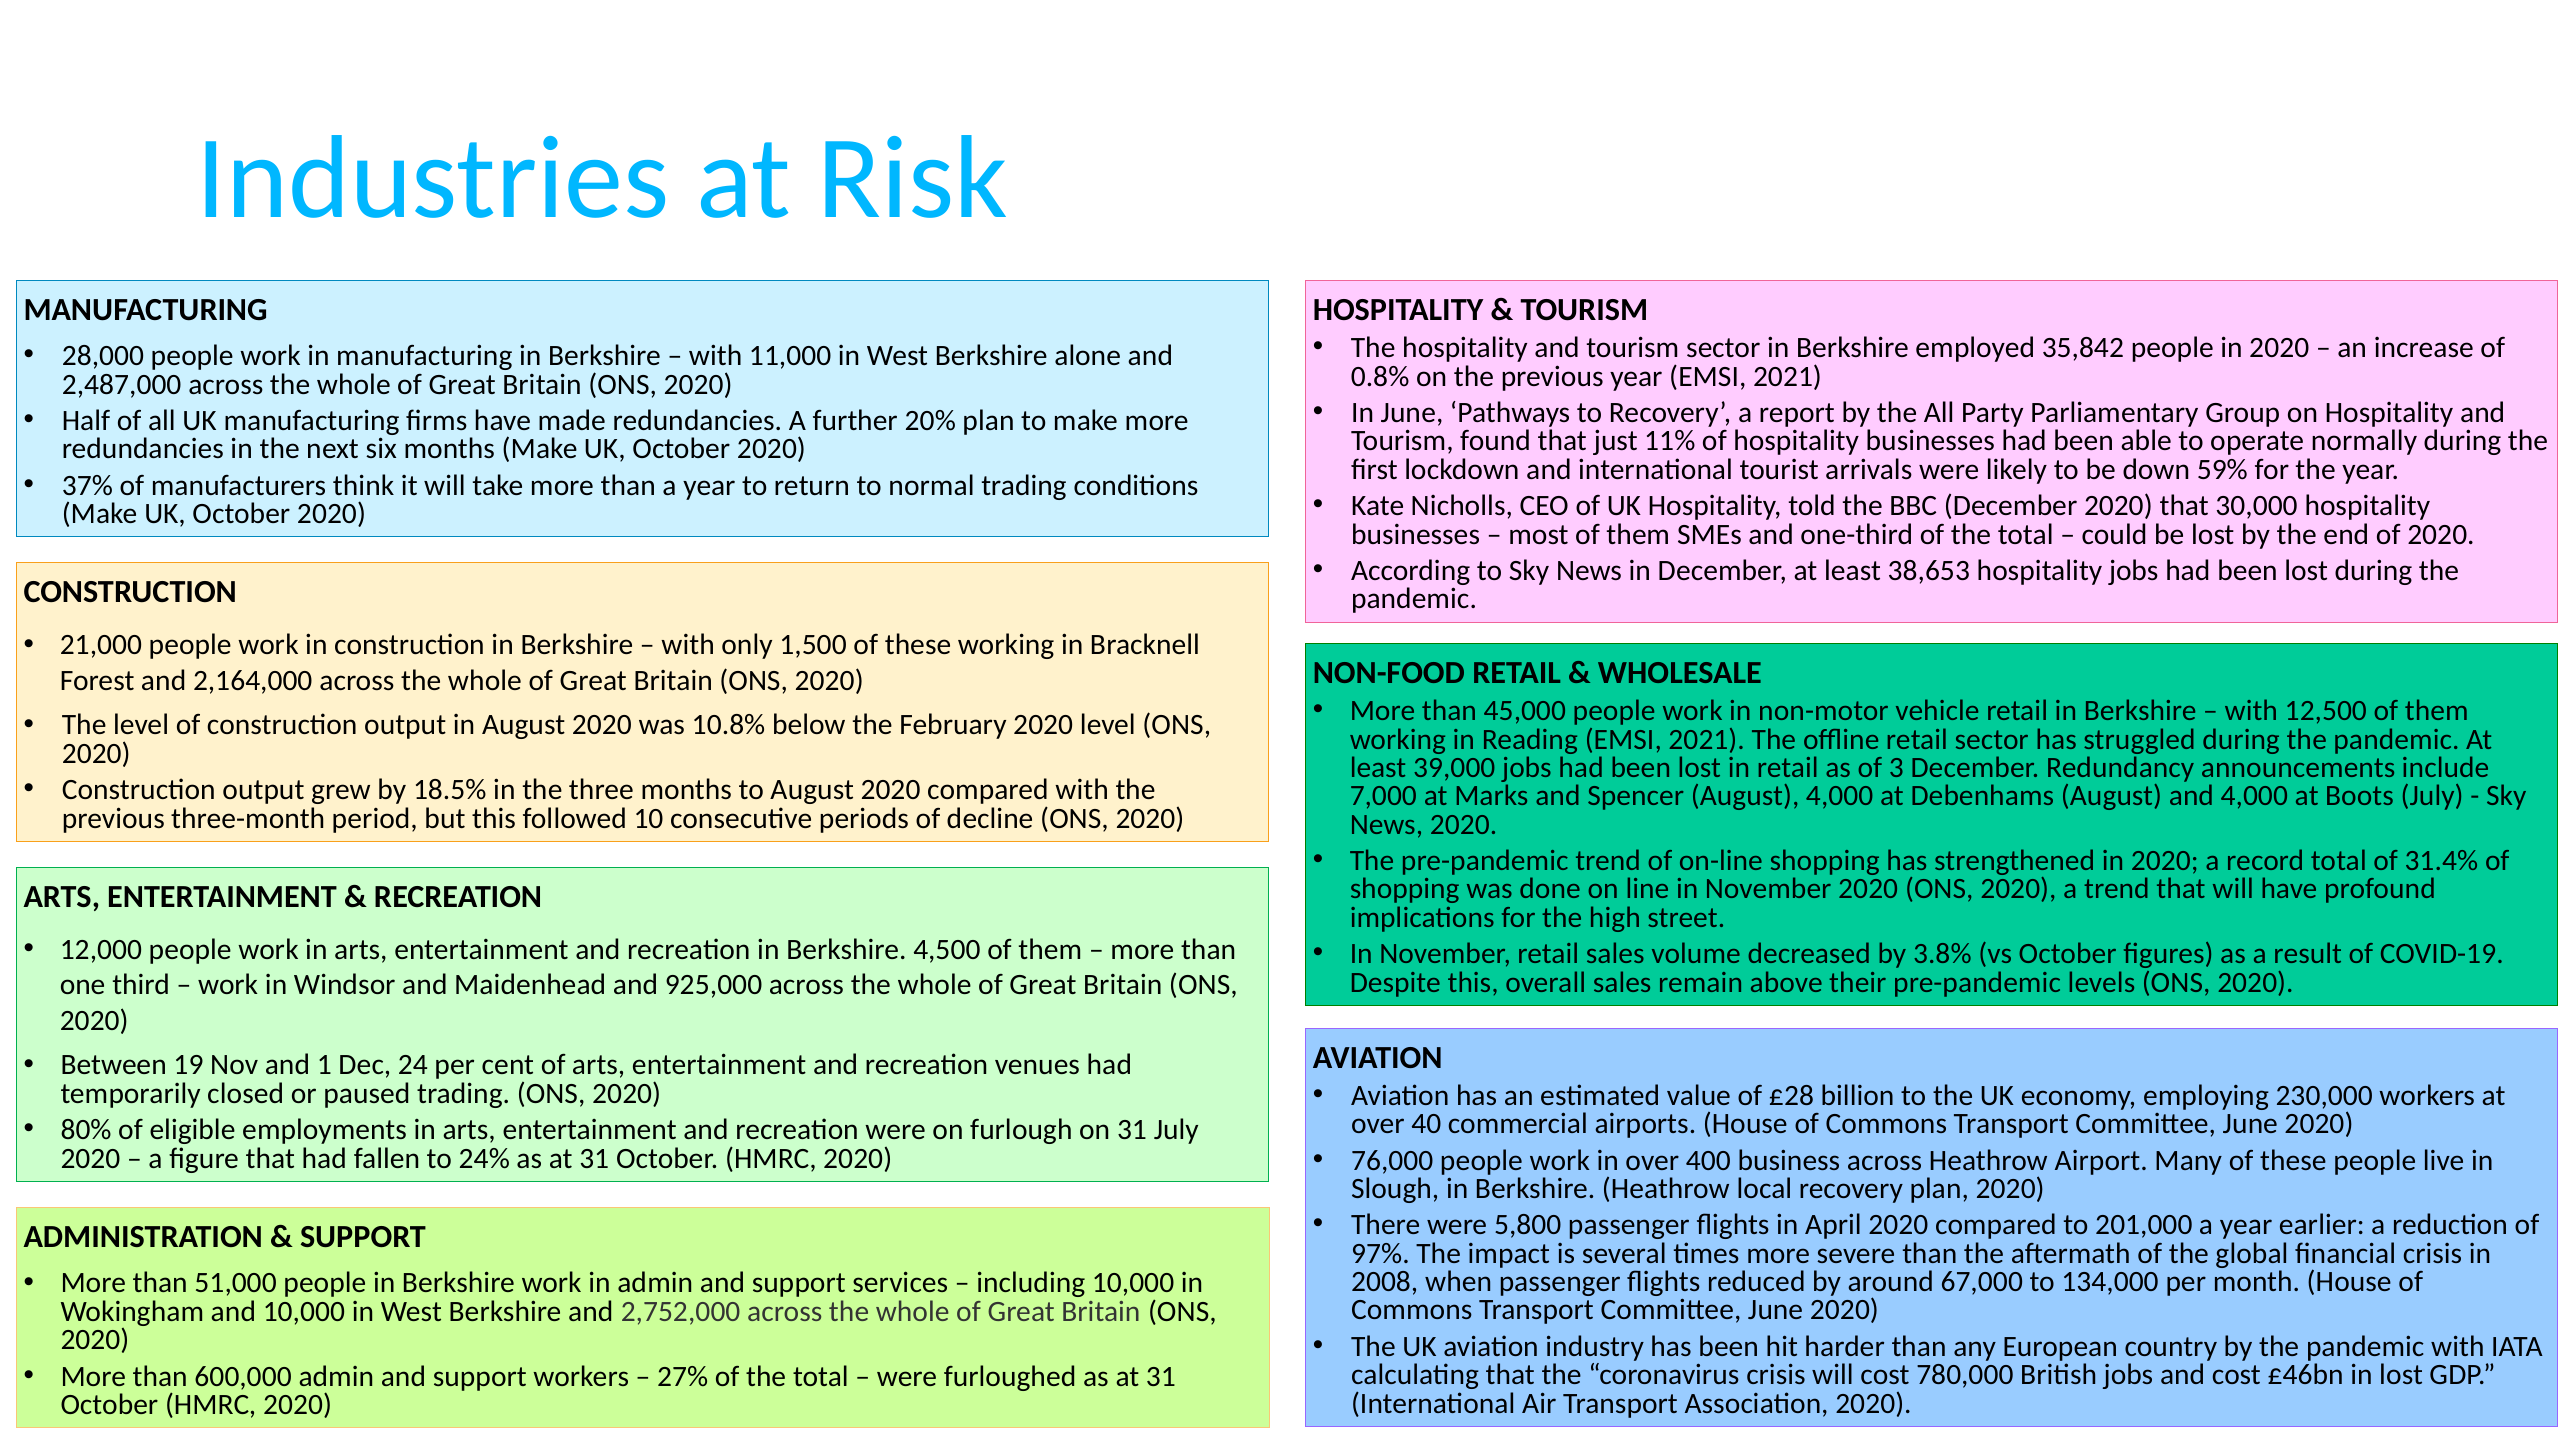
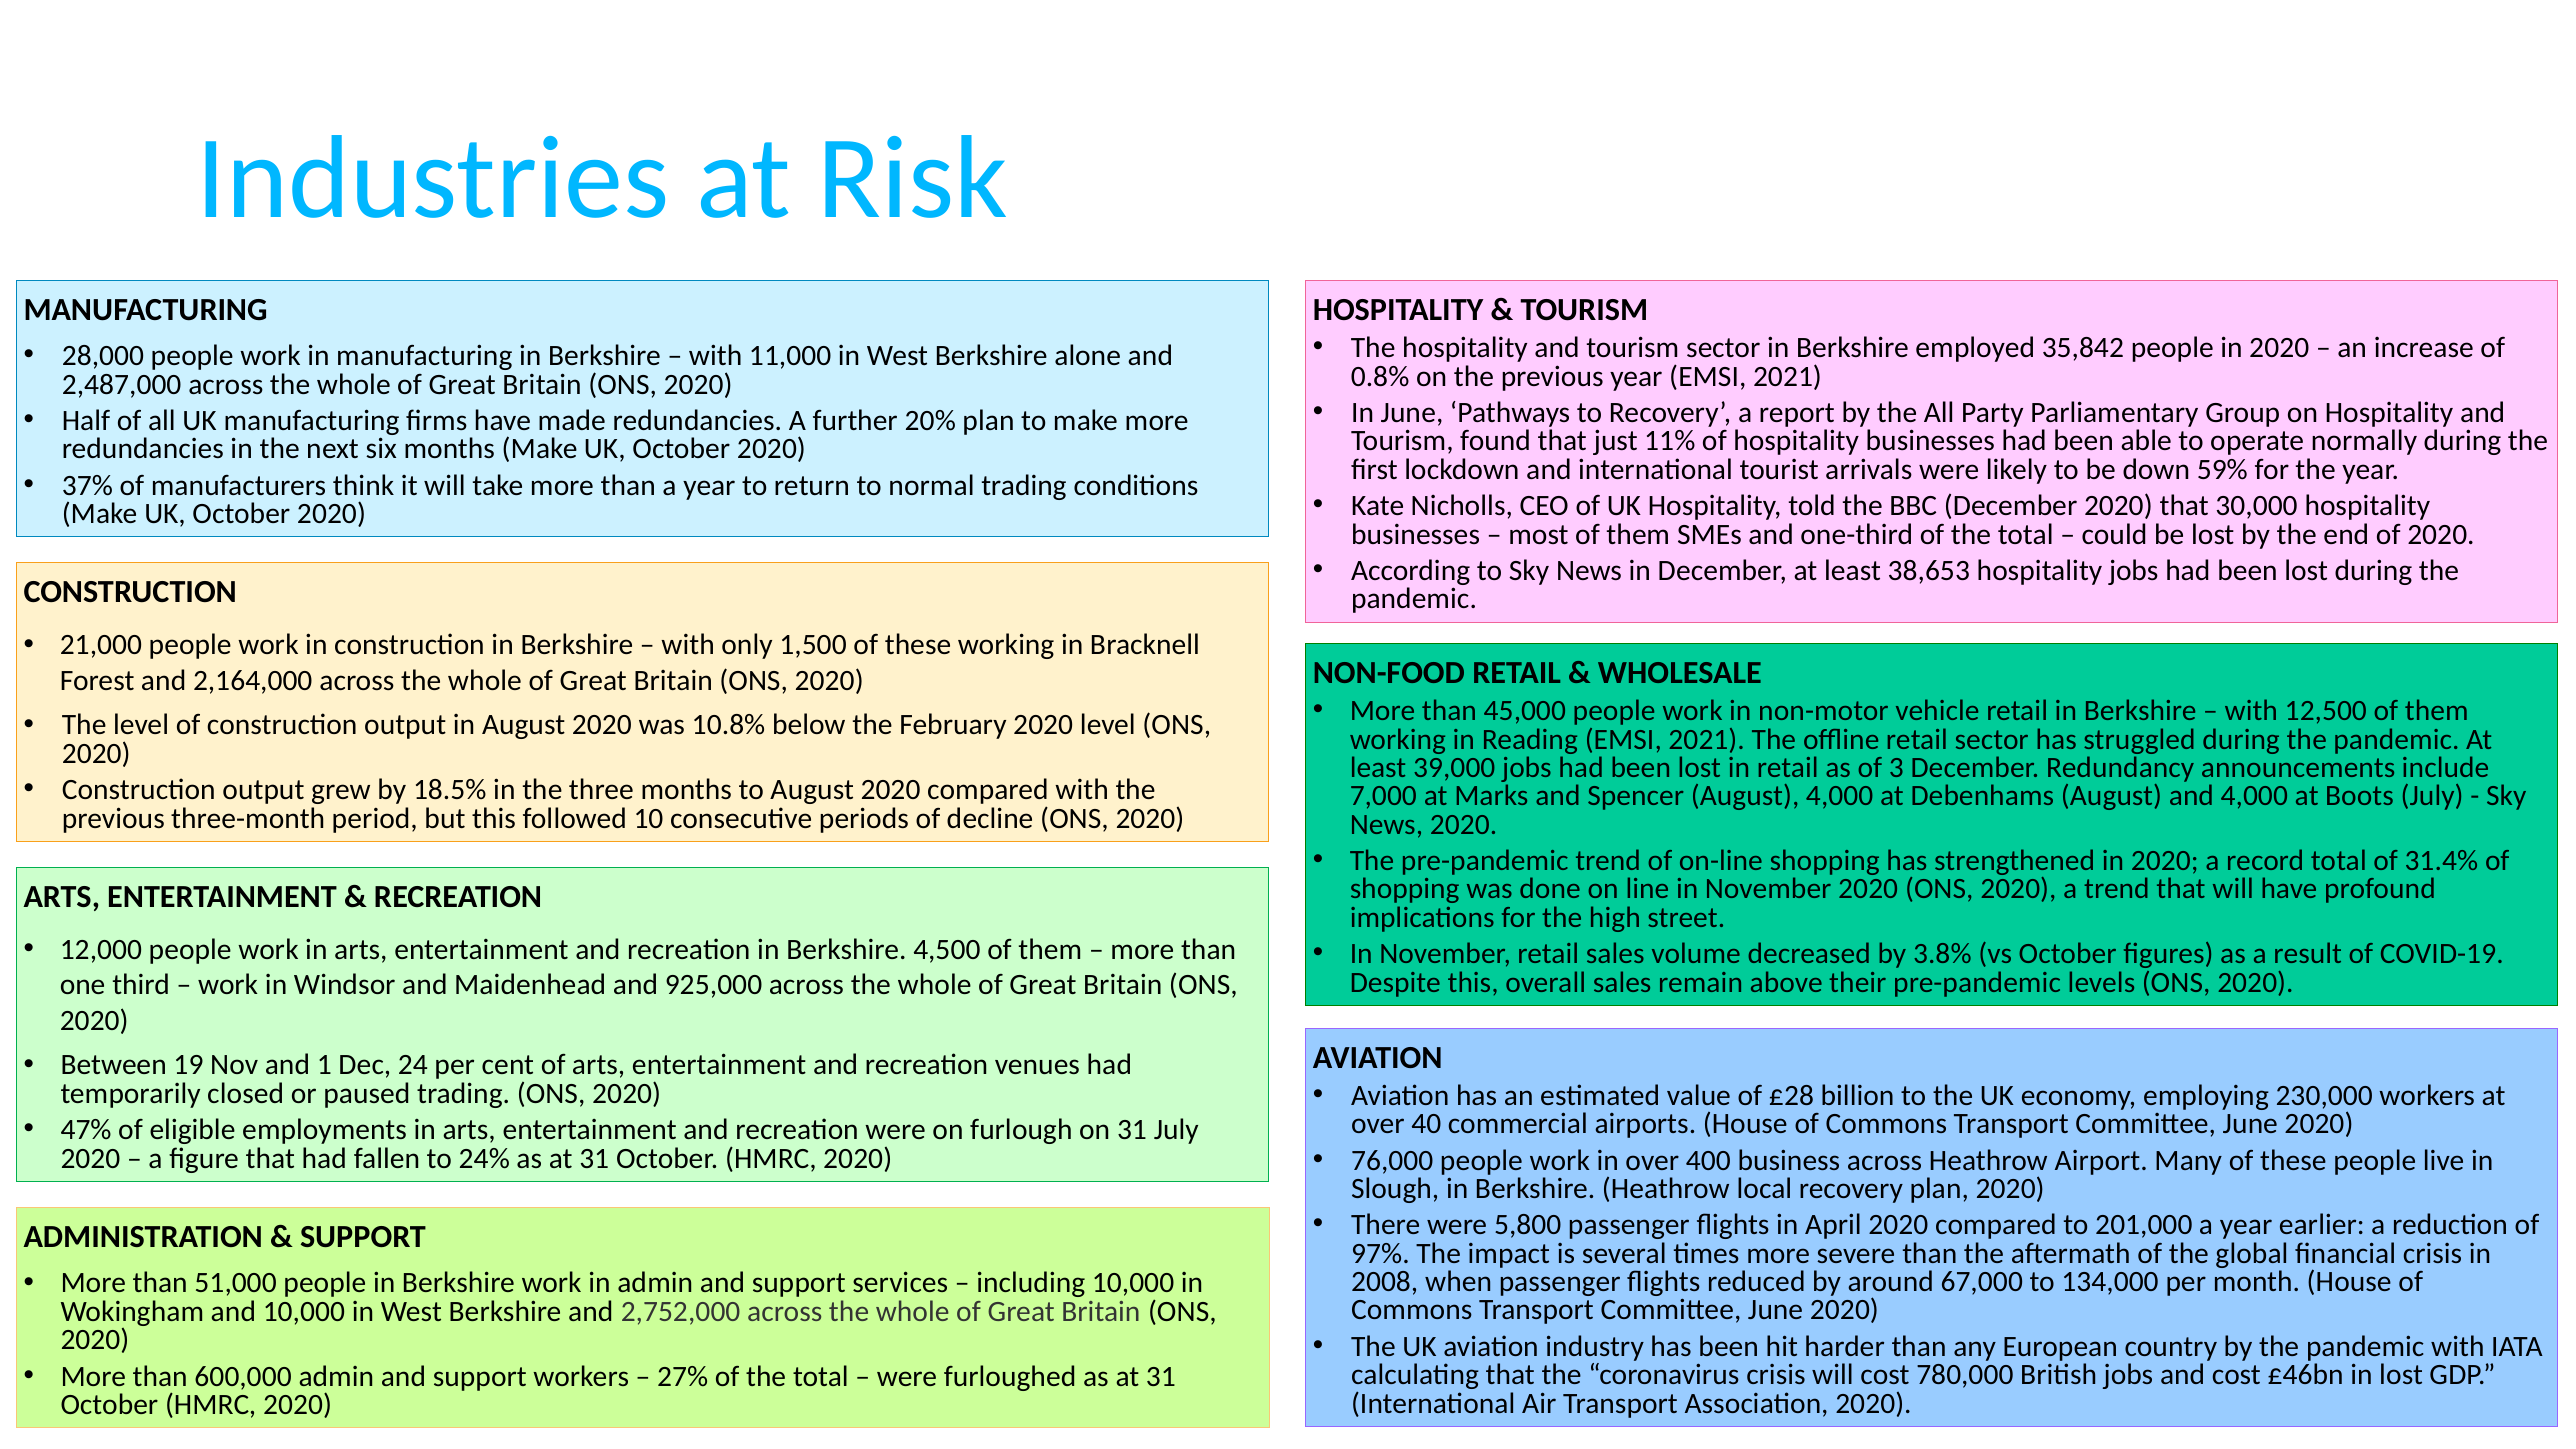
80%: 80% -> 47%
